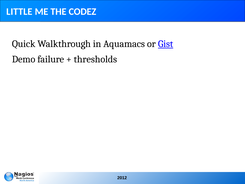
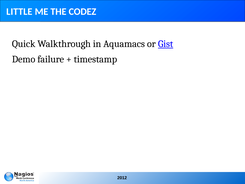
thresholds: thresholds -> timestamp
